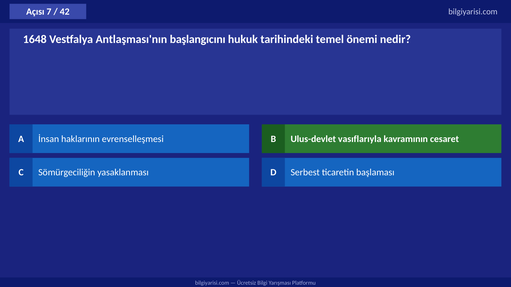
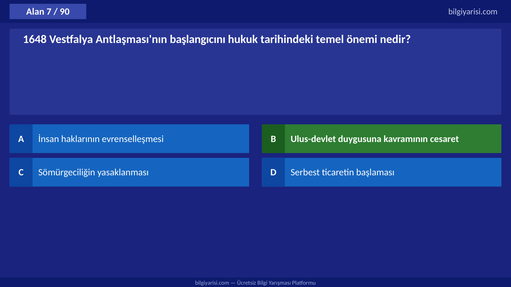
Açısı: Açısı -> Alan
42: 42 -> 90
vasıflarıyla: vasıflarıyla -> duygusuna
